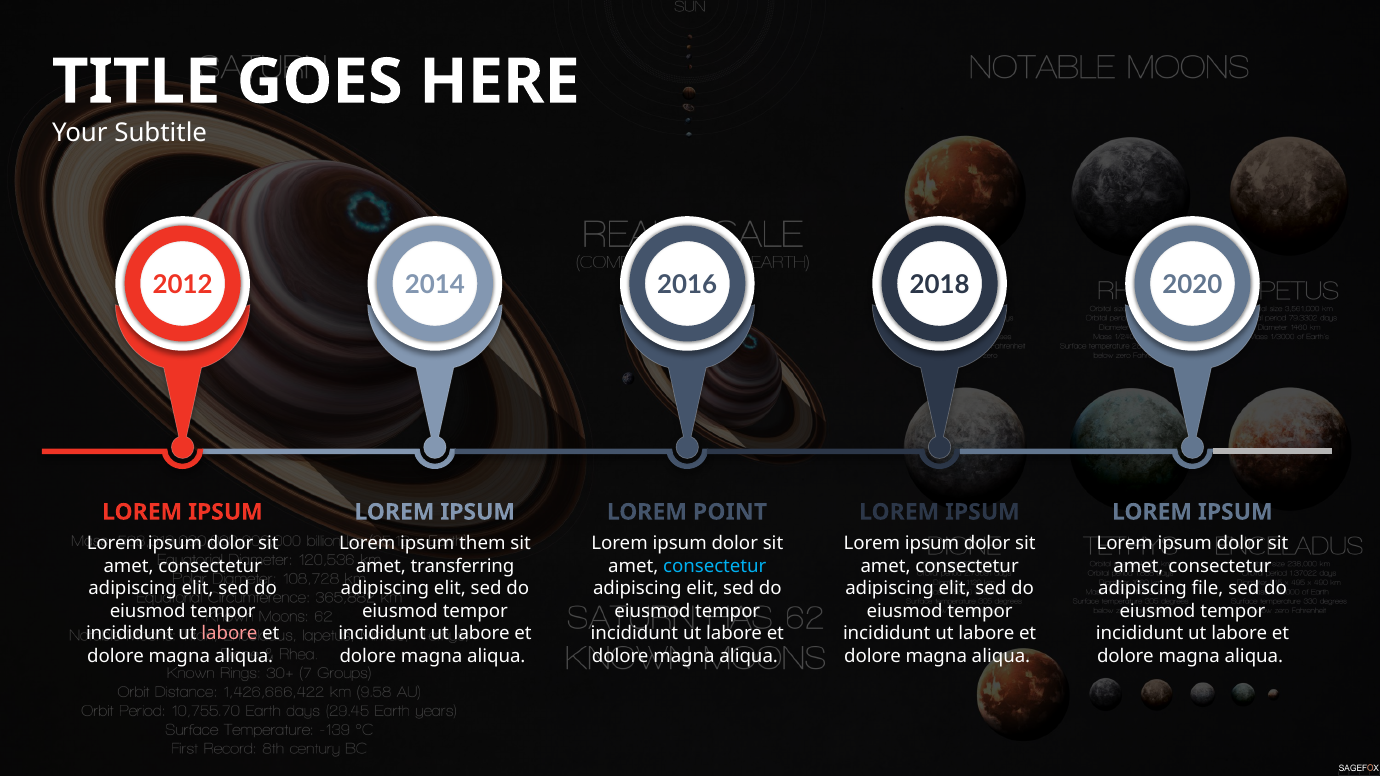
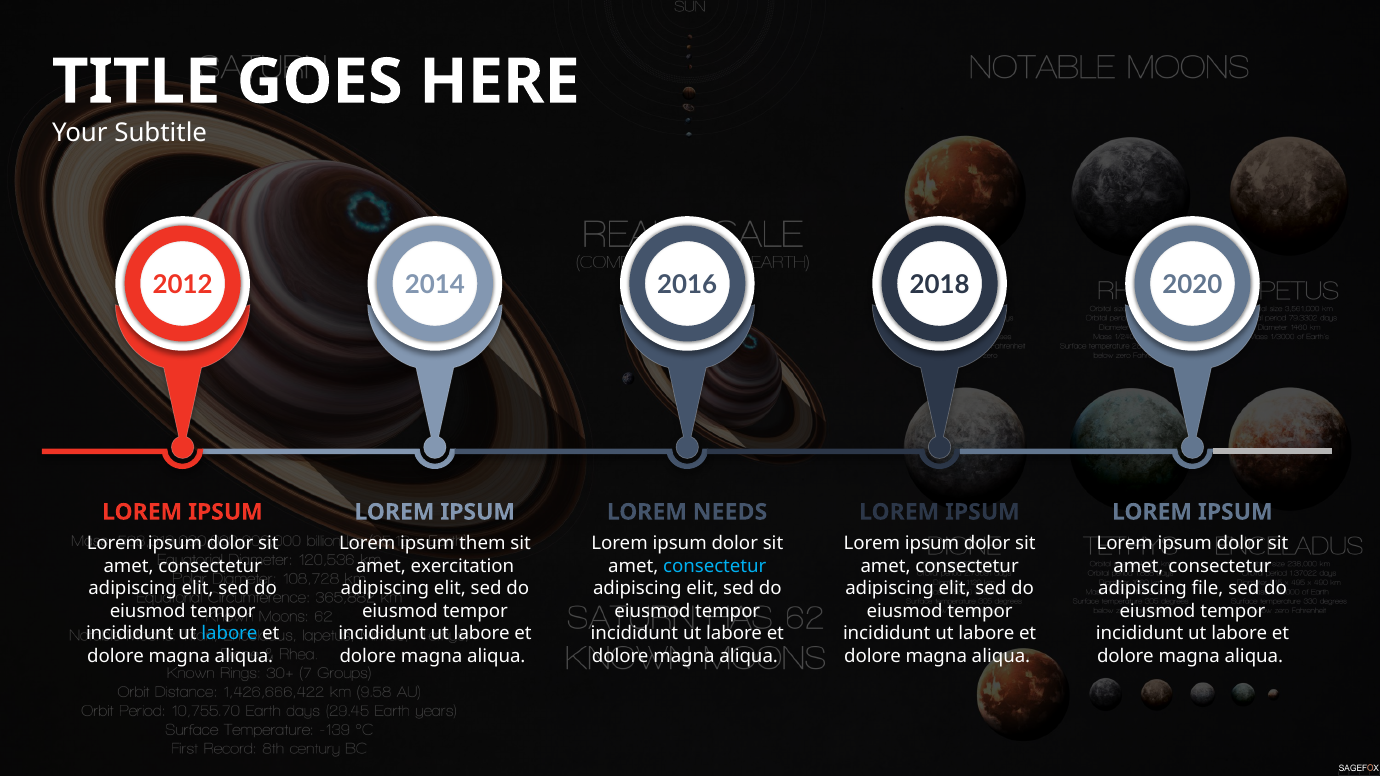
POINT: POINT -> NEEDS
transferring: transferring -> exercitation
labore at (229, 634) colour: pink -> light blue
